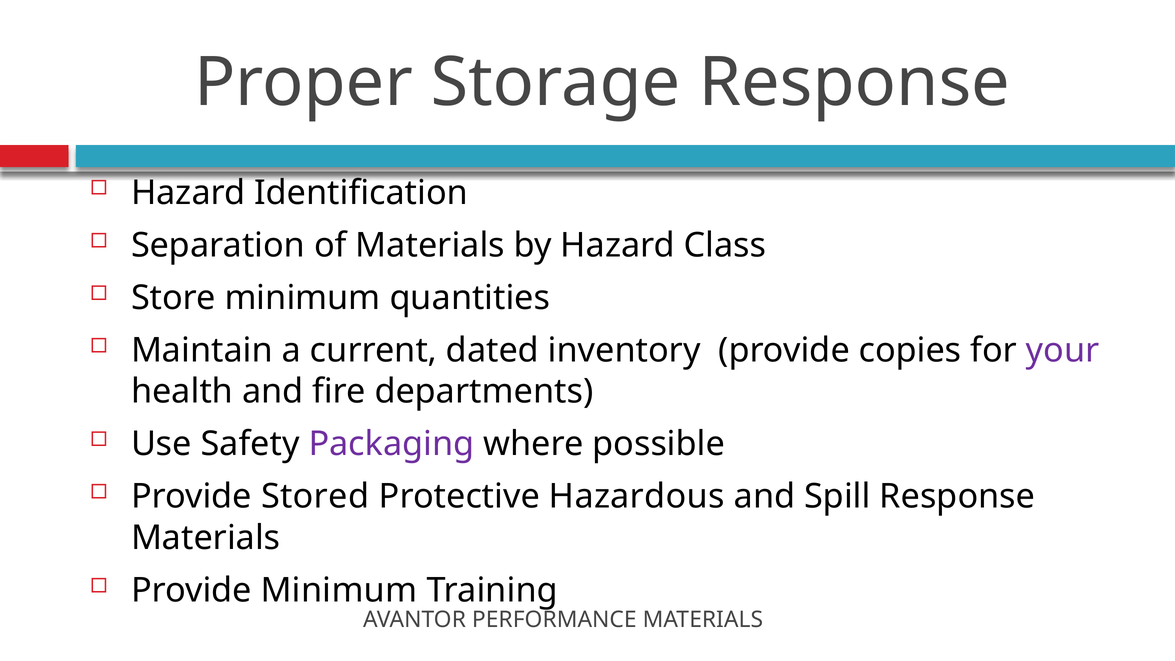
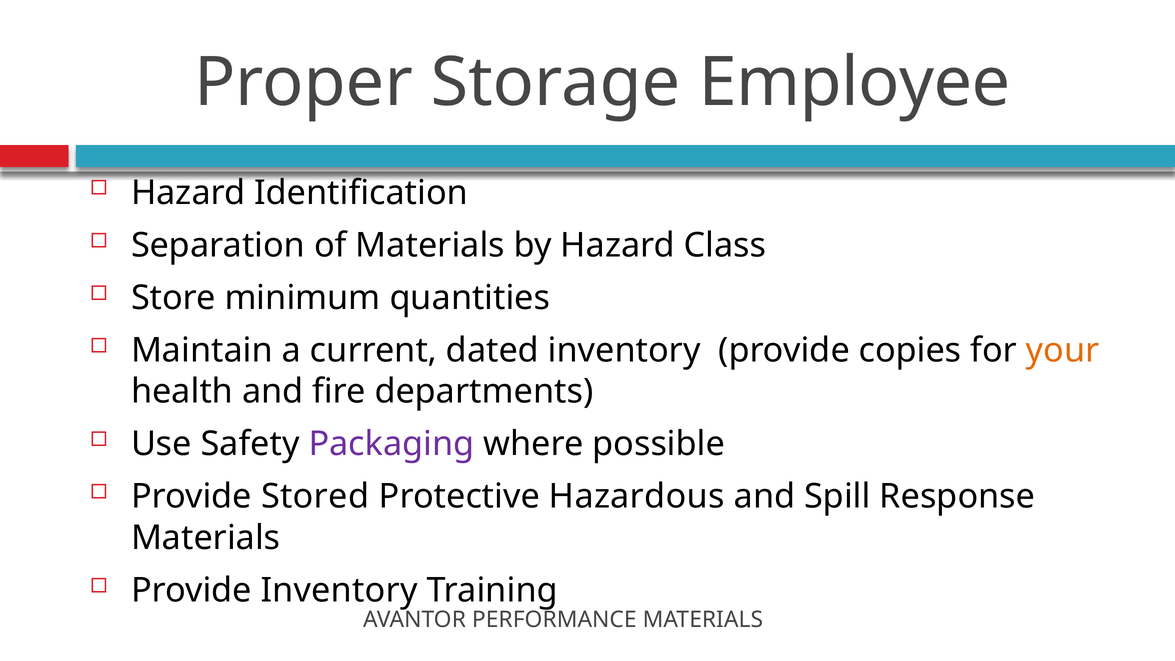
Storage Response: Response -> Employee
your colour: purple -> orange
Provide Minimum: Minimum -> Inventory
